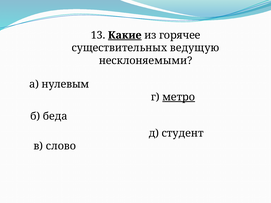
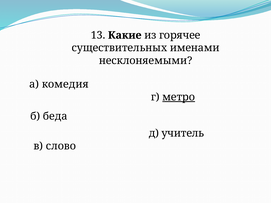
Какие underline: present -> none
ведущую: ведущую -> именами
нулевым: нулевым -> комедия
студент: студент -> учитель
